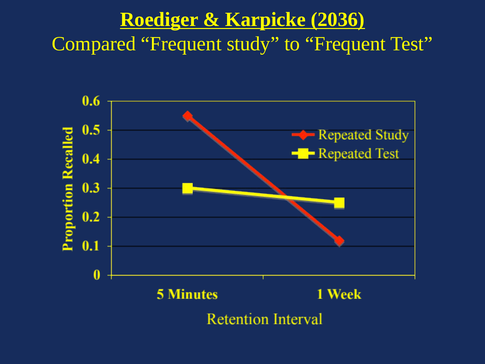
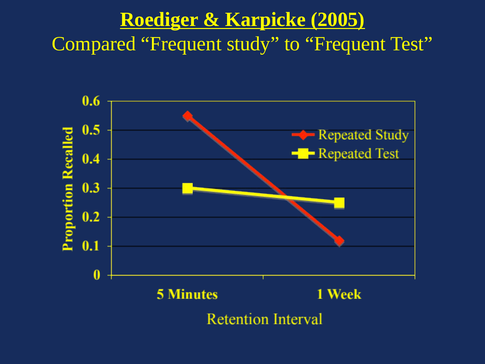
2036: 2036 -> 2005
